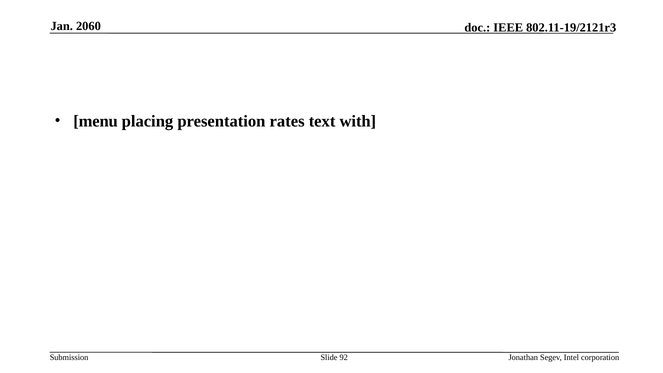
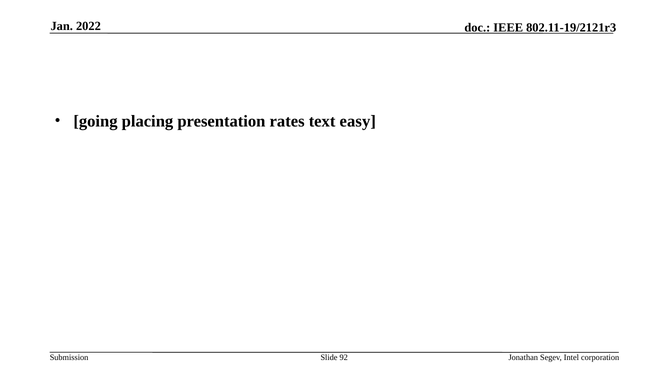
2060: 2060 -> 2022
menu: menu -> going
with: with -> easy
